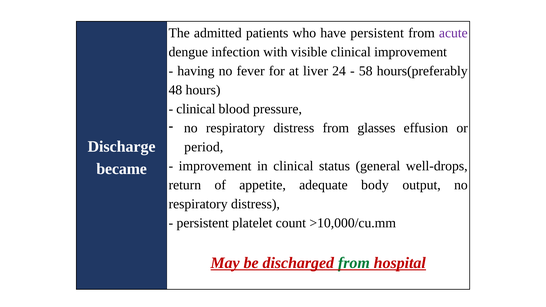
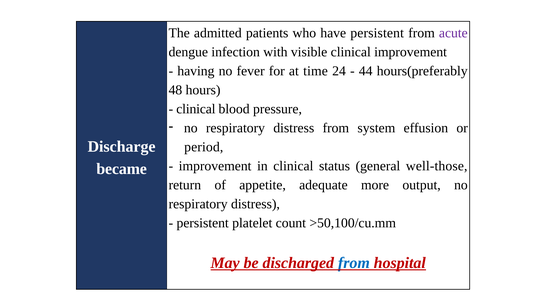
liver: liver -> time
58: 58 -> 44
glasses: glasses -> system
well-drops: well-drops -> well-those
body: body -> more
>10,000/cu.mm: >10,000/cu.mm -> >50,100/cu.mm
from at (354, 263) colour: green -> blue
